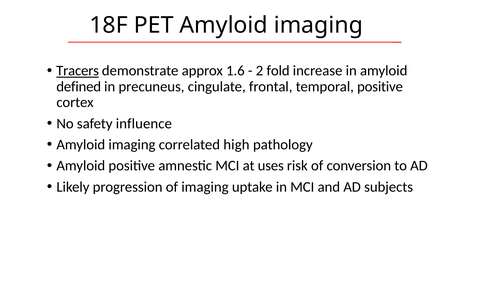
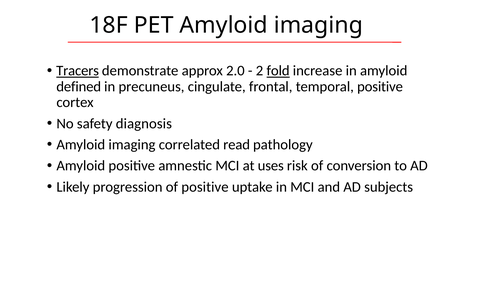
1.6: 1.6 -> 2.0
fold underline: none -> present
influence: influence -> diagnosis
high: high -> read
of imaging: imaging -> positive
